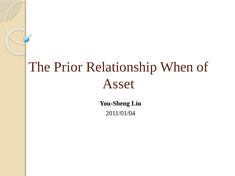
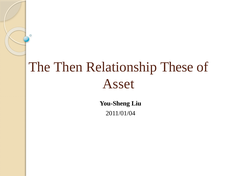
Prior: Prior -> Then
When: When -> These
